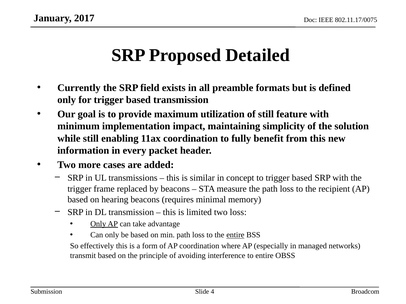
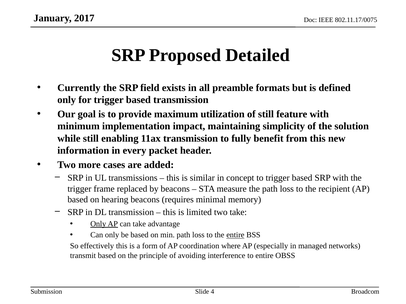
11ax coordination: coordination -> transmission
two loss: loss -> take
